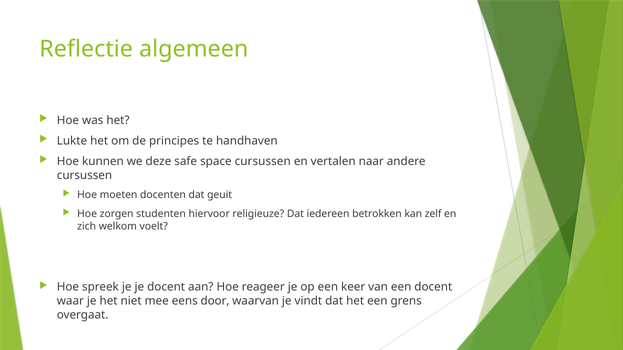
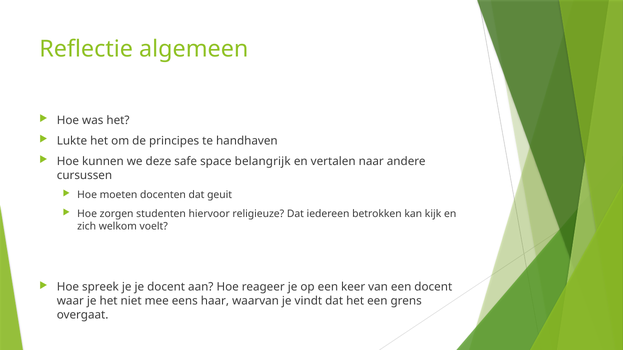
space cursussen: cursussen -> belangrijk
zelf: zelf -> kijk
door: door -> haar
